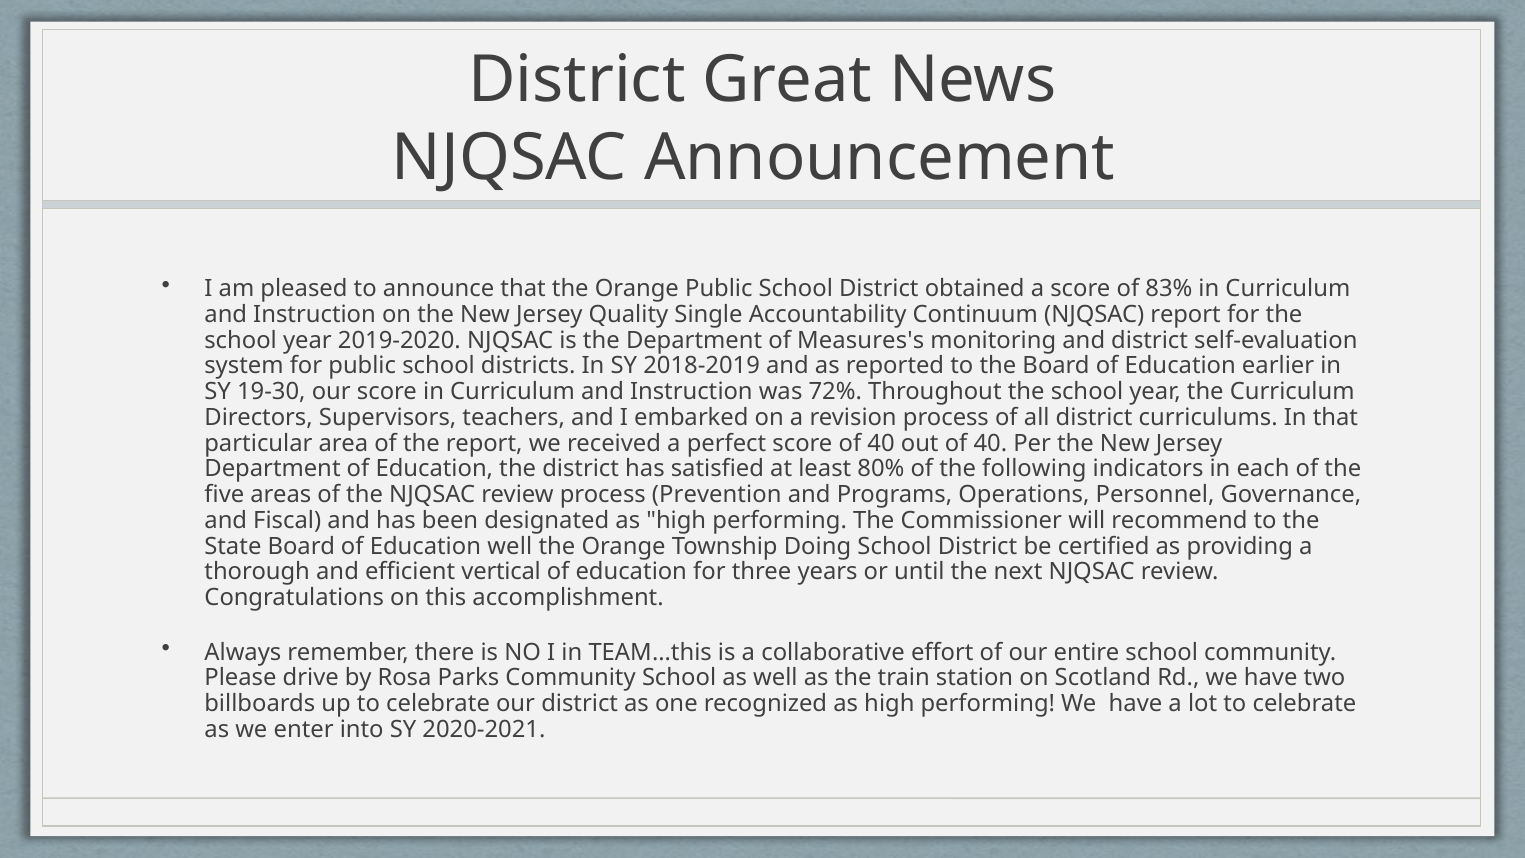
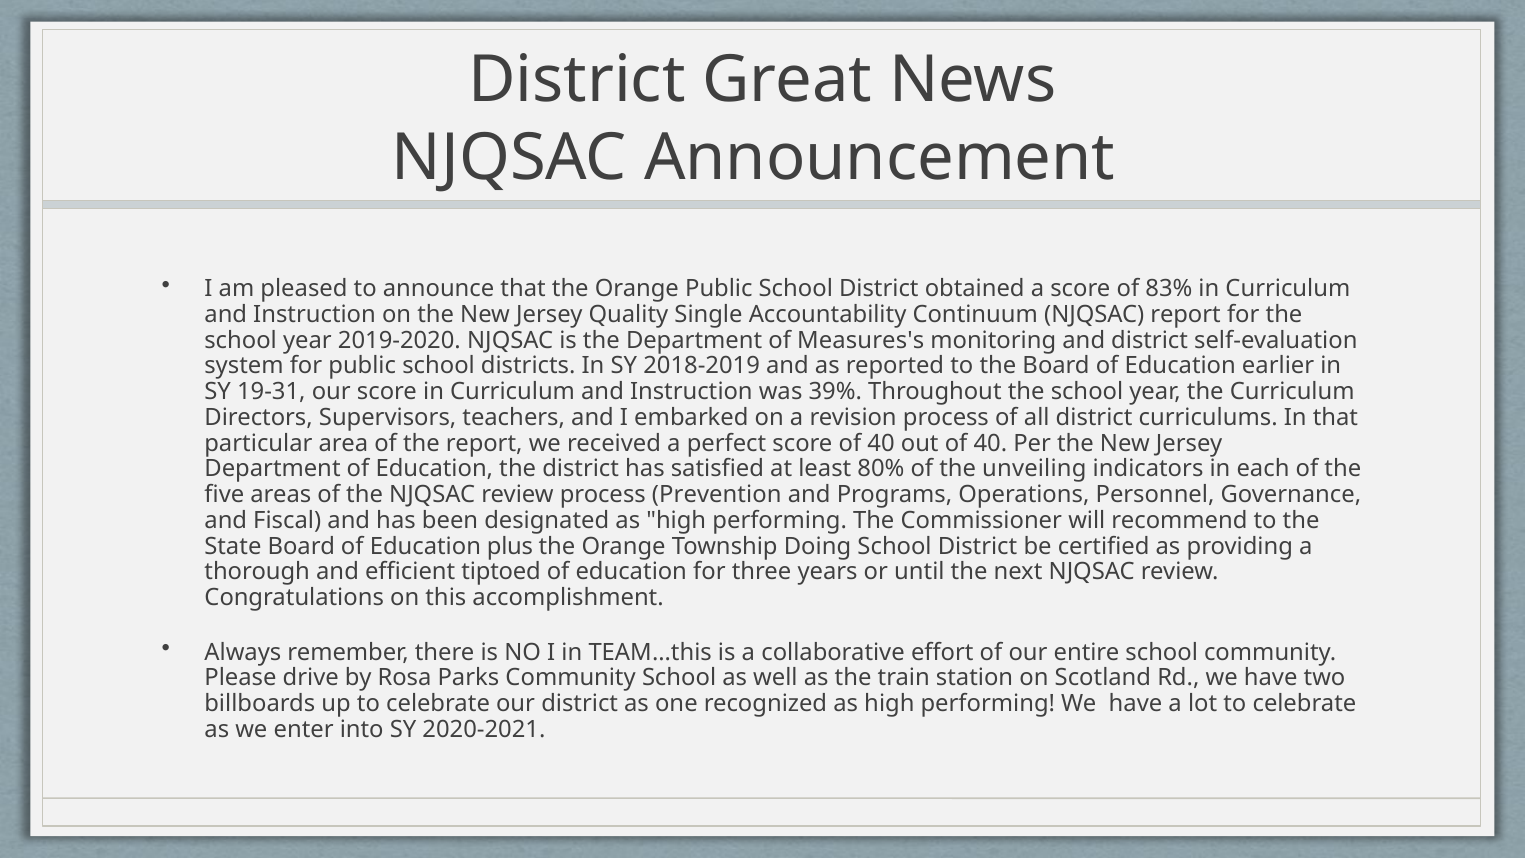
19-30: 19-30 -> 19-31
72%: 72% -> 39%
following: following -> unveiling
Education well: well -> plus
vertical: vertical -> tiptoed
